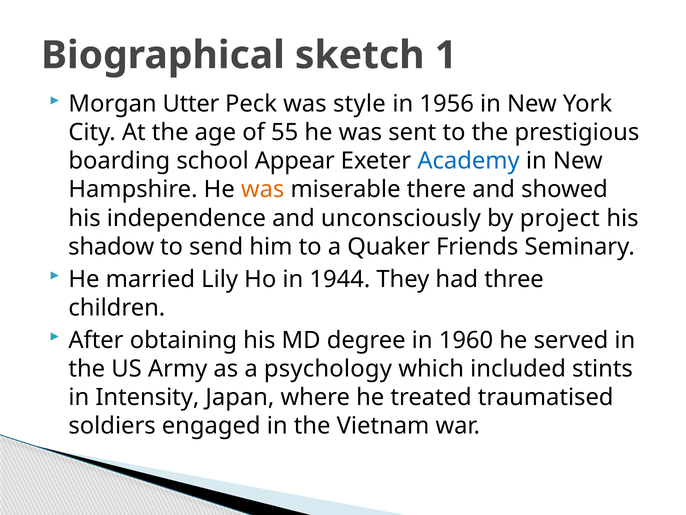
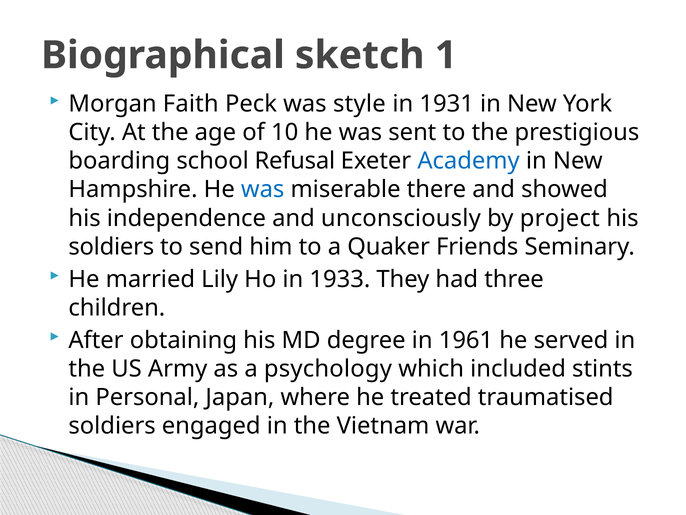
Utter: Utter -> Faith
1956: 1956 -> 1931
55: 55 -> 10
Appear: Appear -> Refusal
was at (263, 189) colour: orange -> blue
shadow at (111, 247): shadow -> soldiers
1944: 1944 -> 1933
1960: 1960 -> 1961
Intensity: Intensity -> Personal
